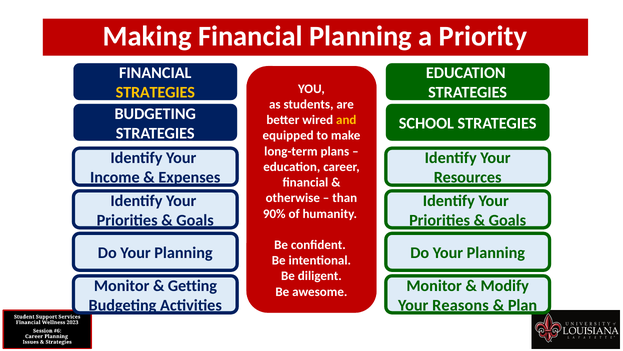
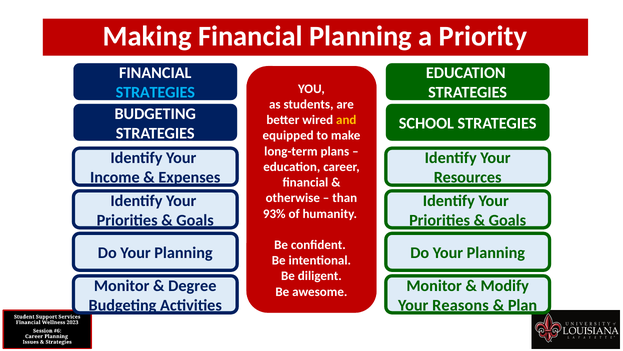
STRATEGIES at (155, 92) colour: yellow -> light blue
90%: 90% -> 93%
Getting: Getting -> Degree
